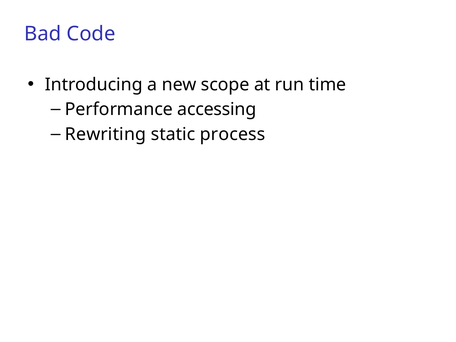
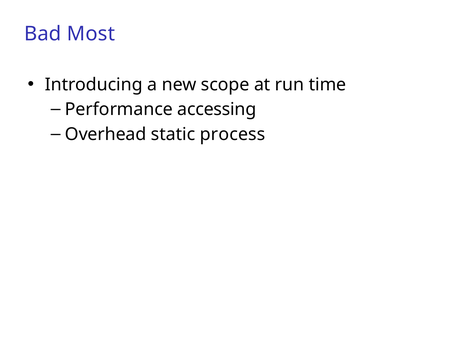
Code: Code -> Most
Rewriting: Rewriting -> Overhead
